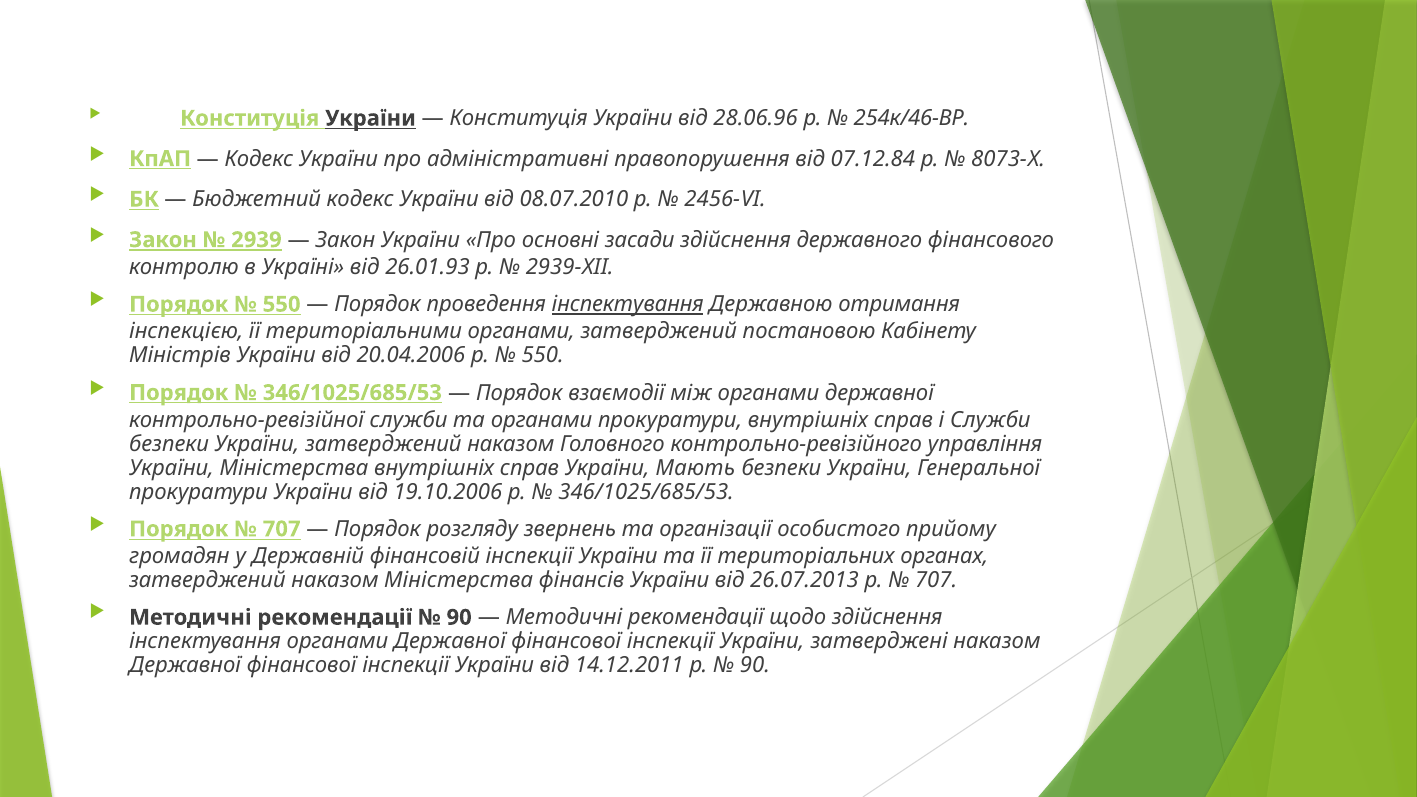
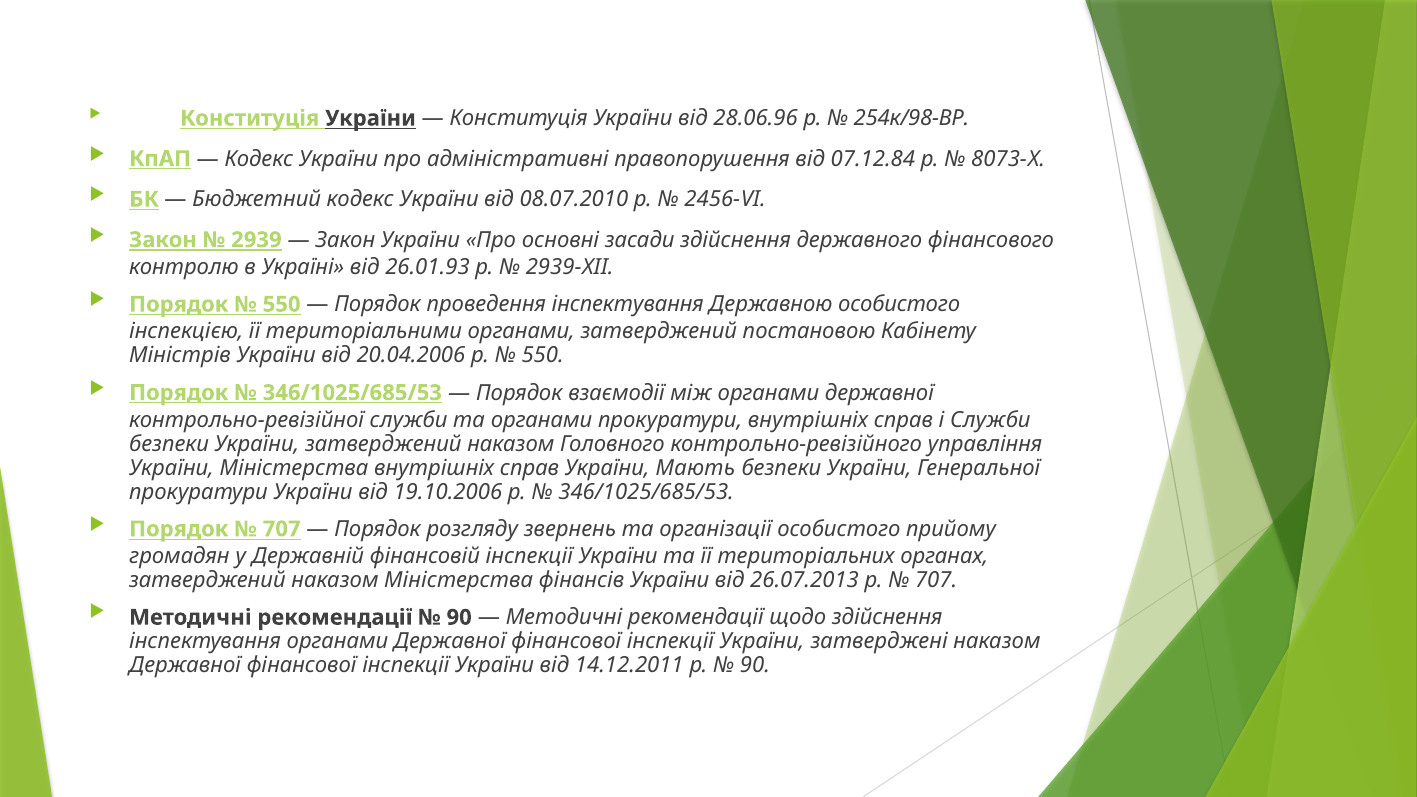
254к/46-ВР: 254к/46-ВР -> 254к/98-ВР
інспектування at (628, 304) underline: present -> none
Державною отримання: отримання -> особистого
